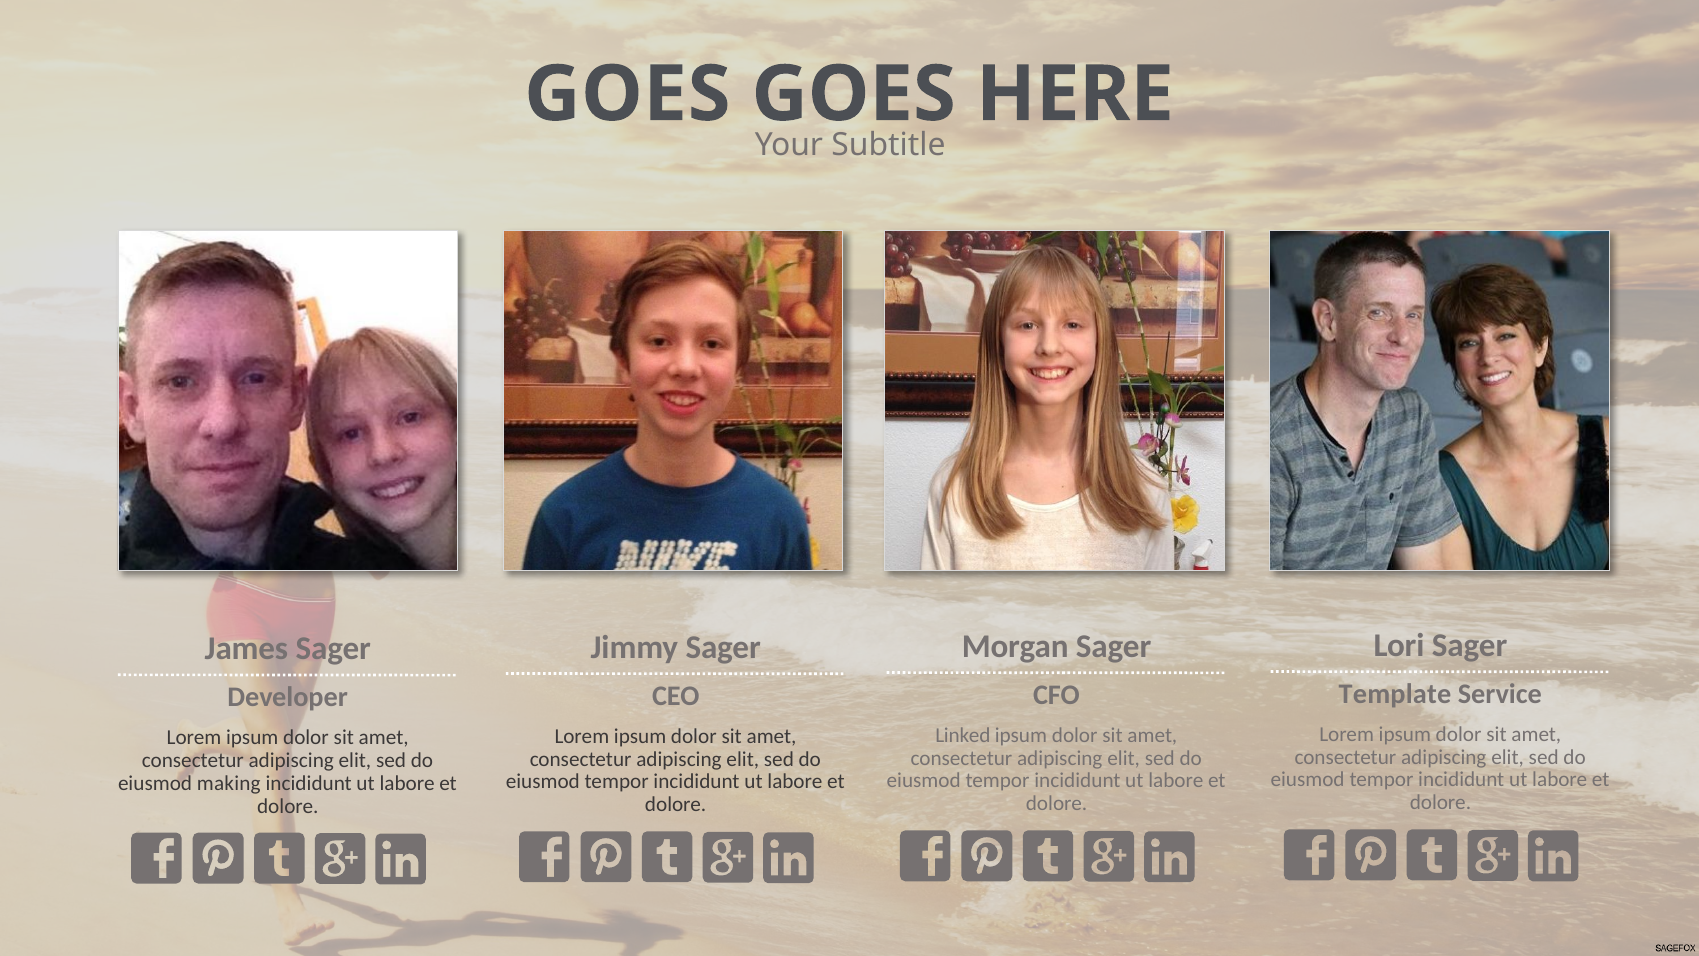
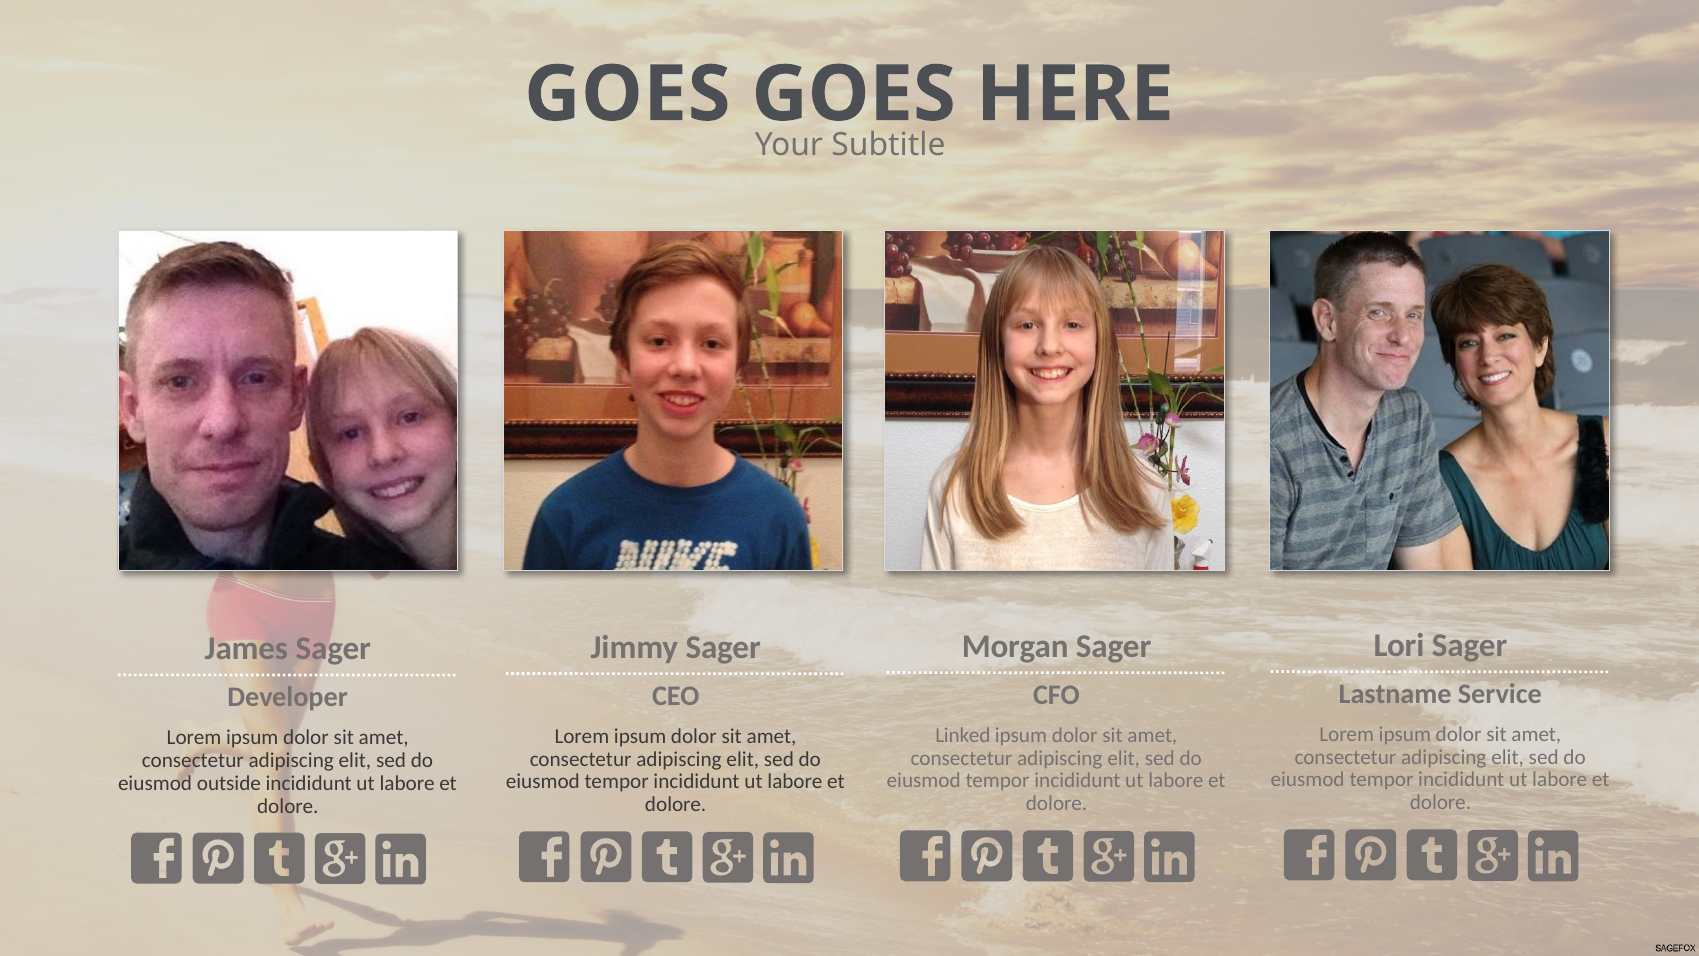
Template: Template -> Lastname
making: making -> outside
